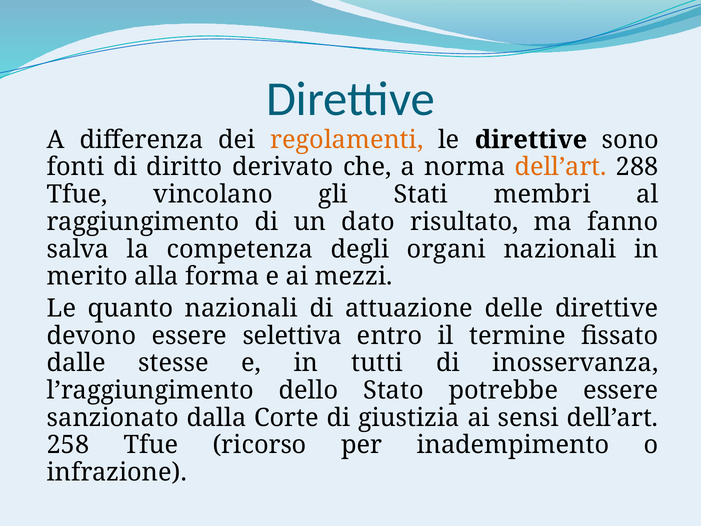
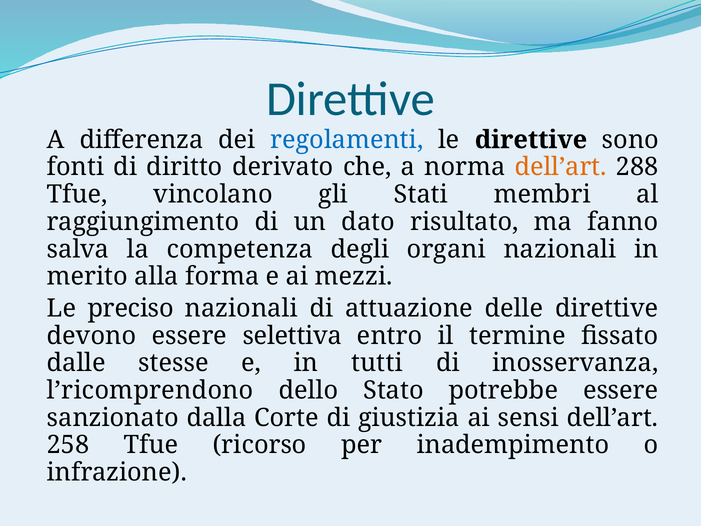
regolamenti colour: orange -> blue
quanto: quanto -> preciso
l’raggiungimento: l’raggiungimento -> l’ricomprendono
